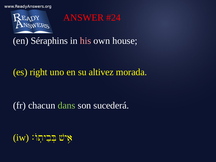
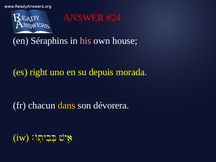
altivez: altivez -> depuis
dans colour: light green -> yellow
sucederá: sucederá -> dévorera
